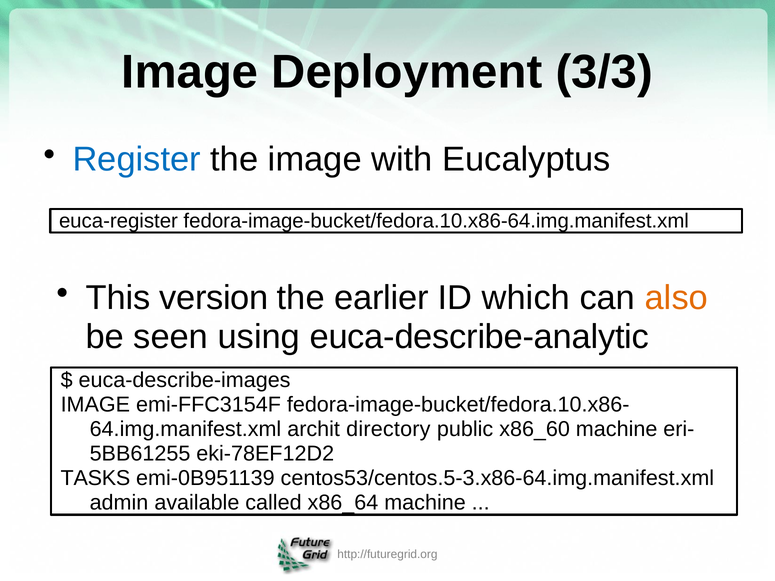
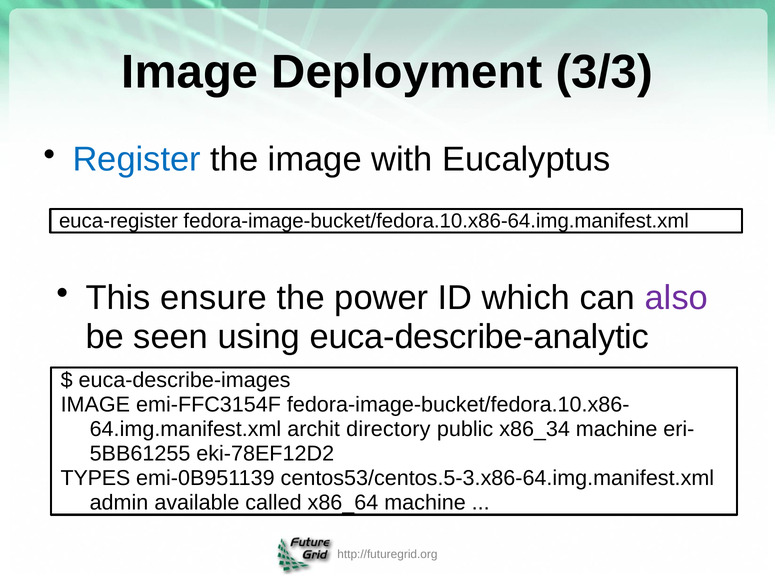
version: version -> ensure
earlier: earlier -> power
also colour: orange -> purple
x86_60: x86_60 -> x86_34
TASKS: TASKS -> TYPES
